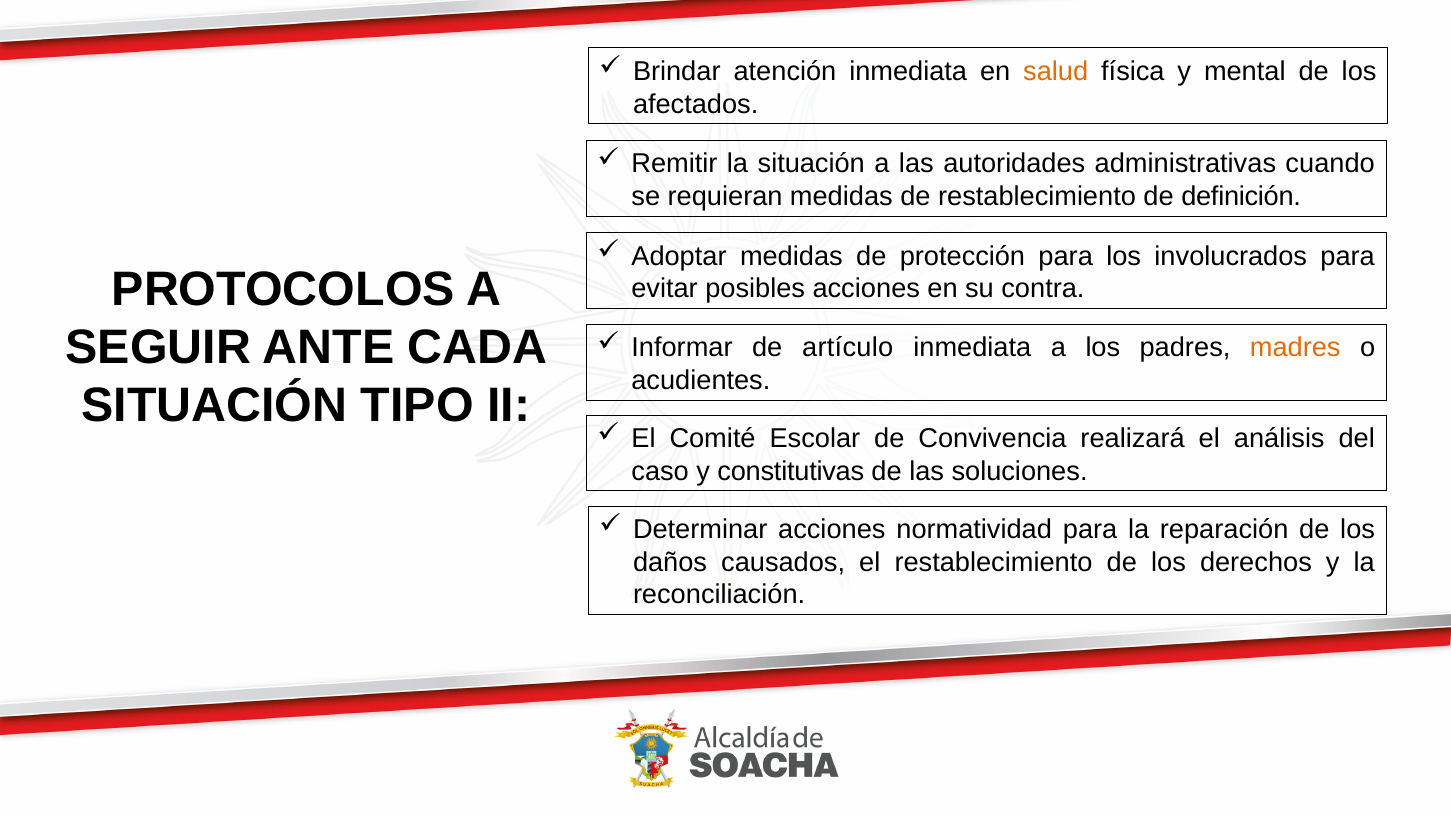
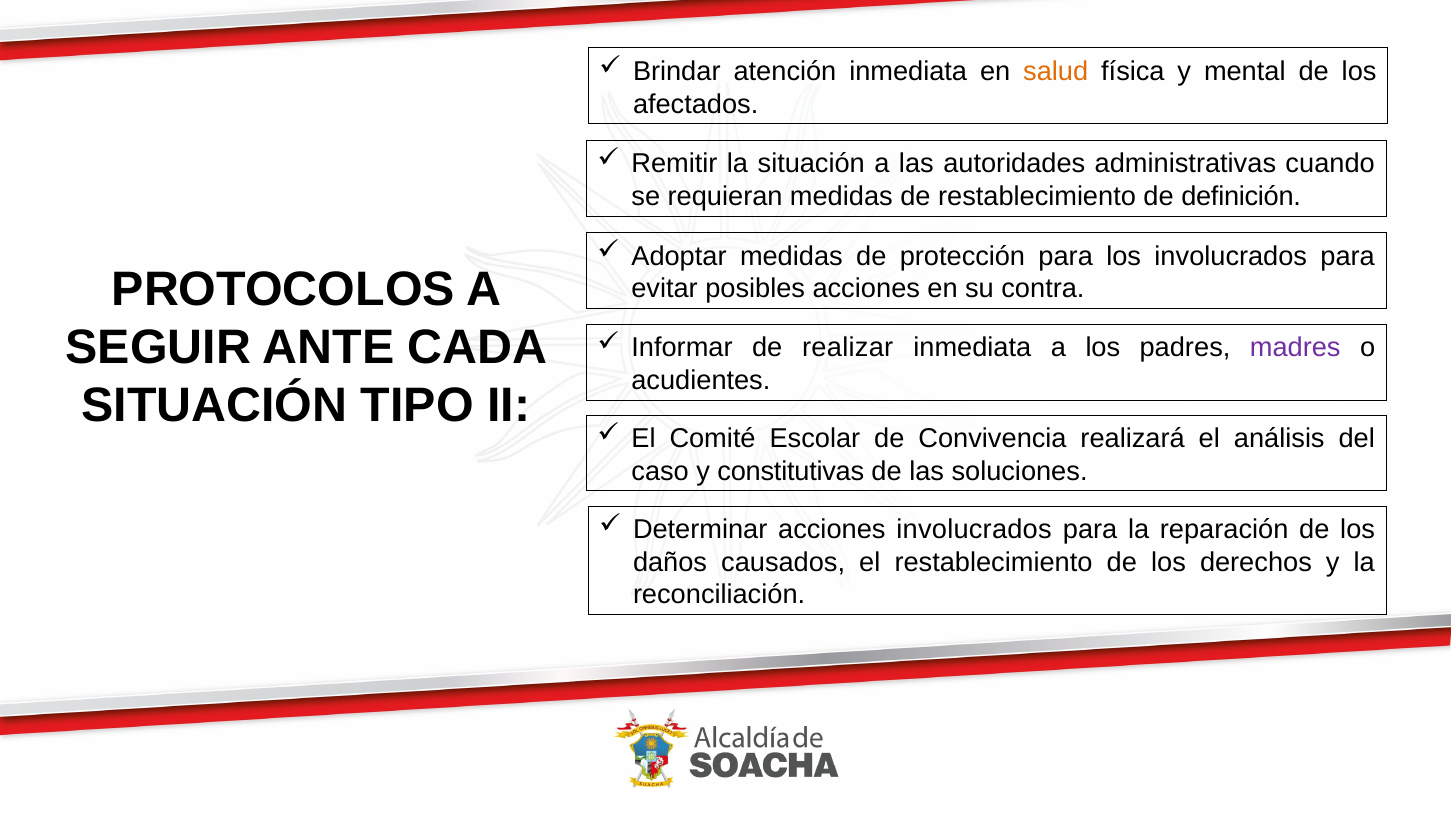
artículo: artículo -> realizar
madres colour: orange -> purple
acciones normatividad: normatividad -> involucrados
